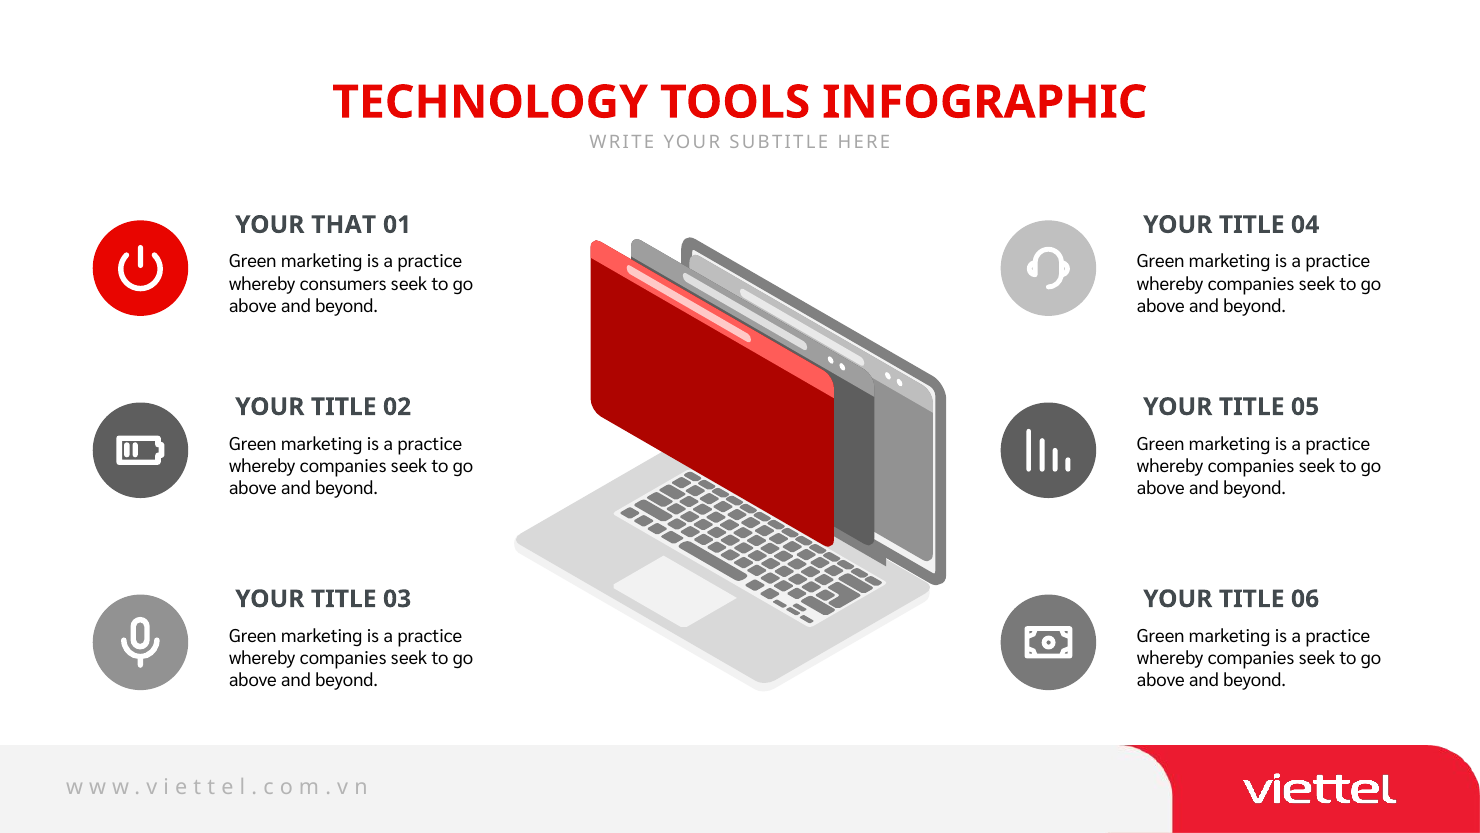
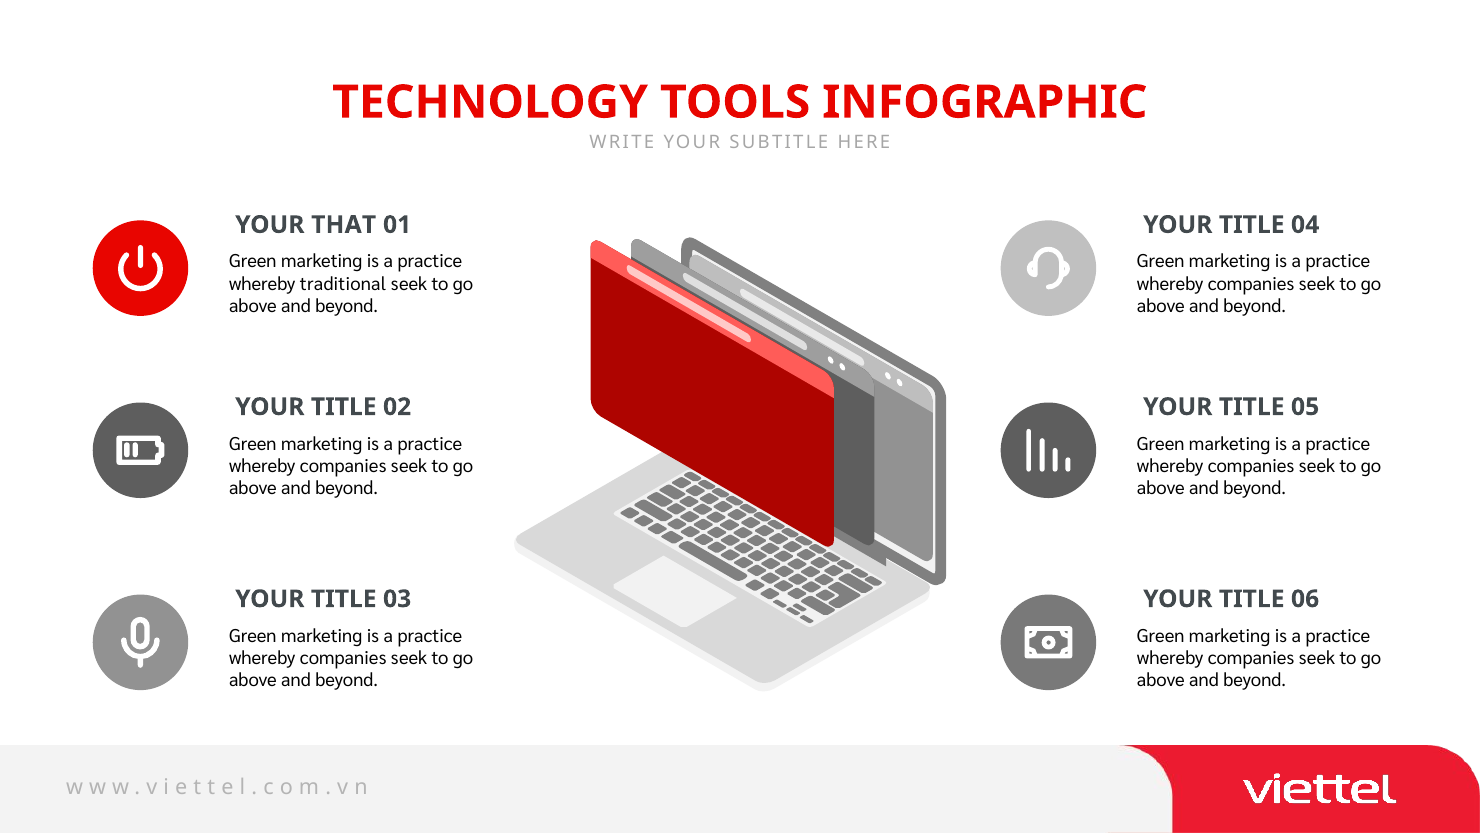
consumers: consumers -> traditional
